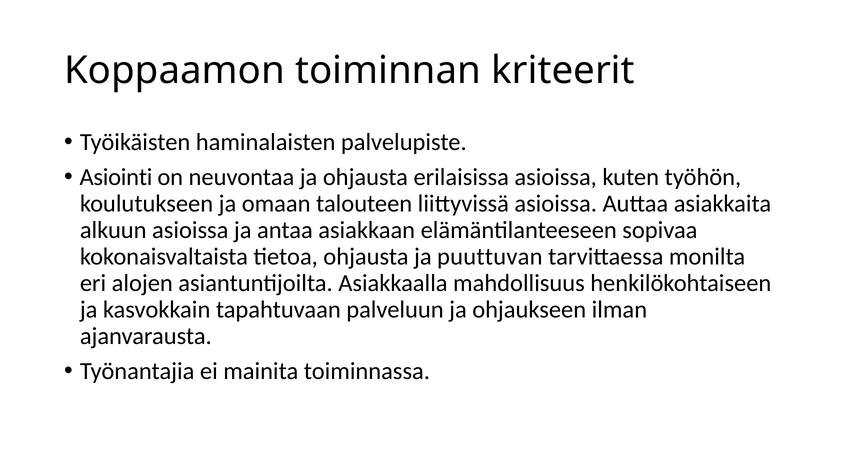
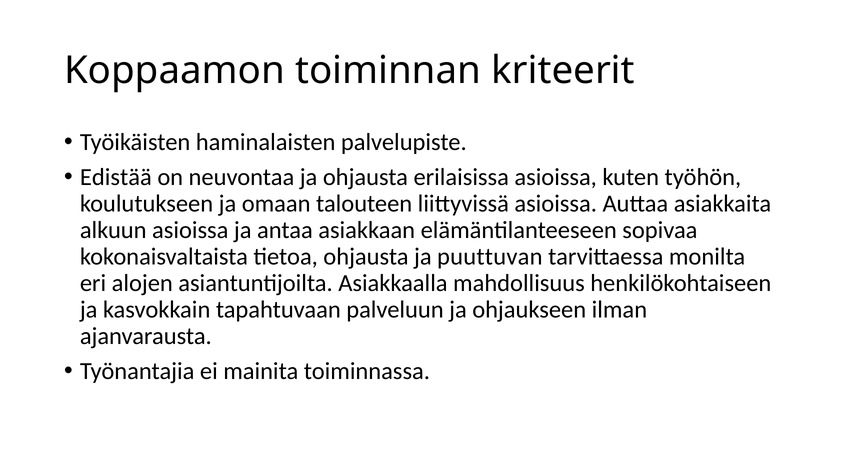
Asiointi: Asiointi -> Edistää
